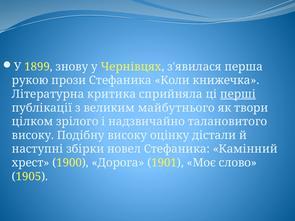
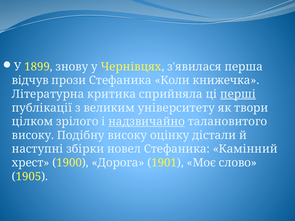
рукою: рукою -> відчув
майбутнього: майбутнього -> університету
надзвичайно underline: none -> present
